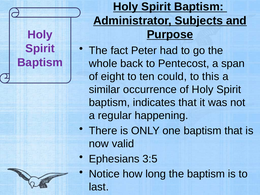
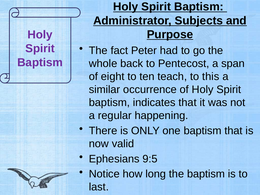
could: could -> teach
3:5: 3:5 -> 9:5
